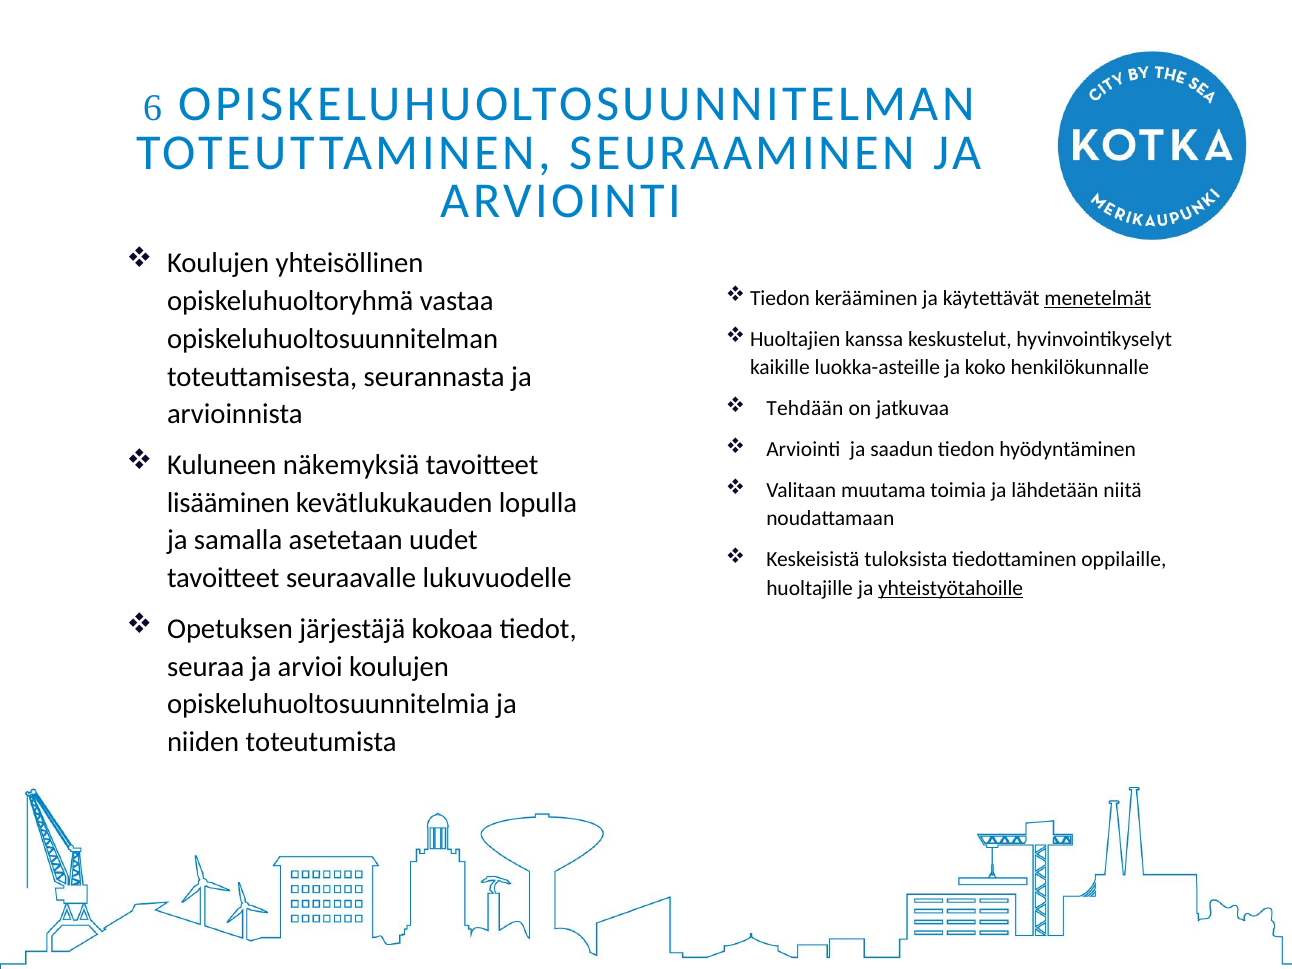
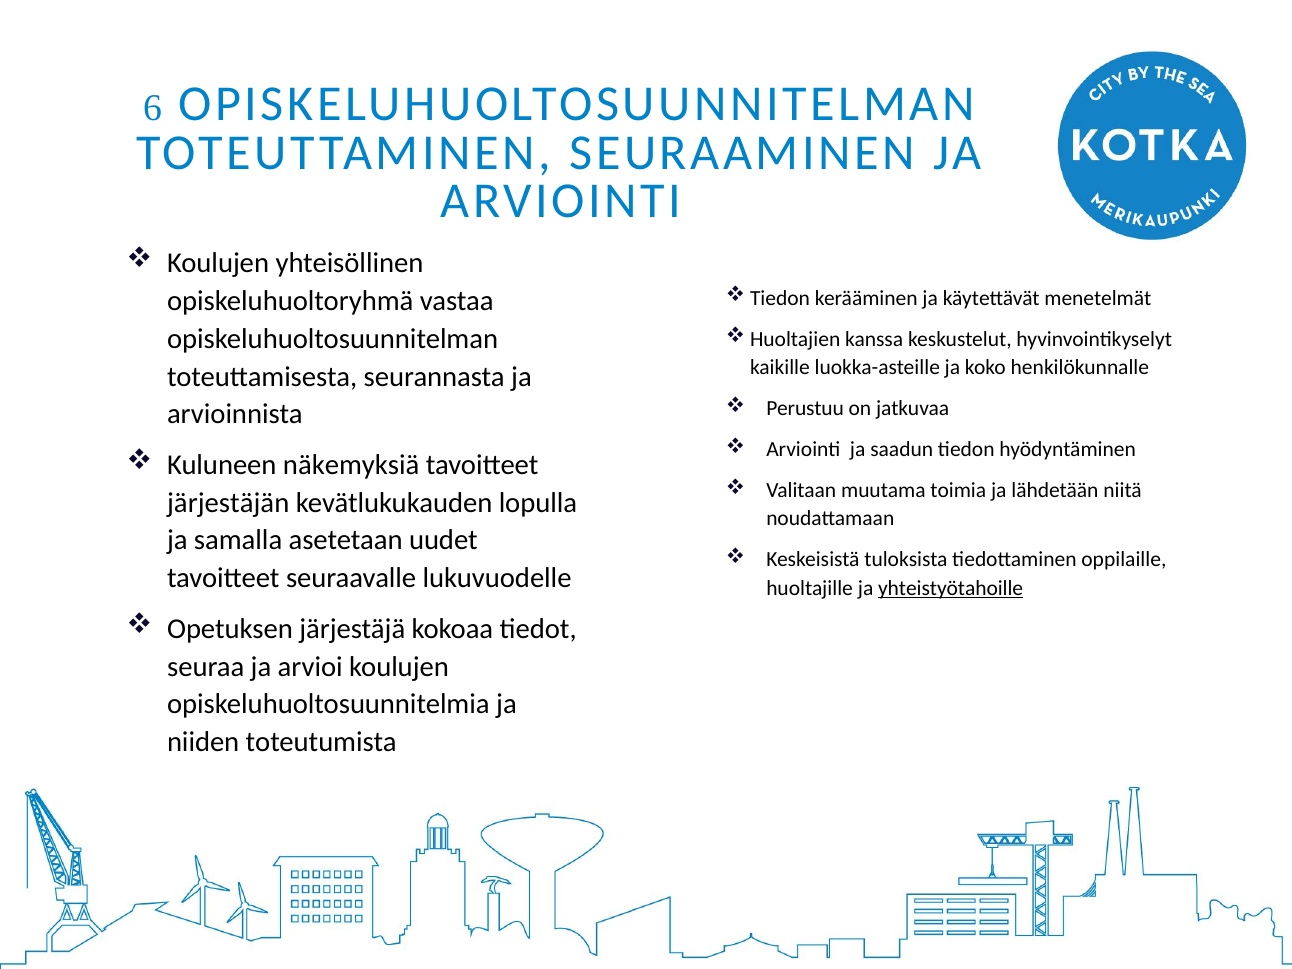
menetelmät underline: present -> none
Tehdään: Tehdään -> Perustuu
lisääminen: lisääminen -> järjestäjän
